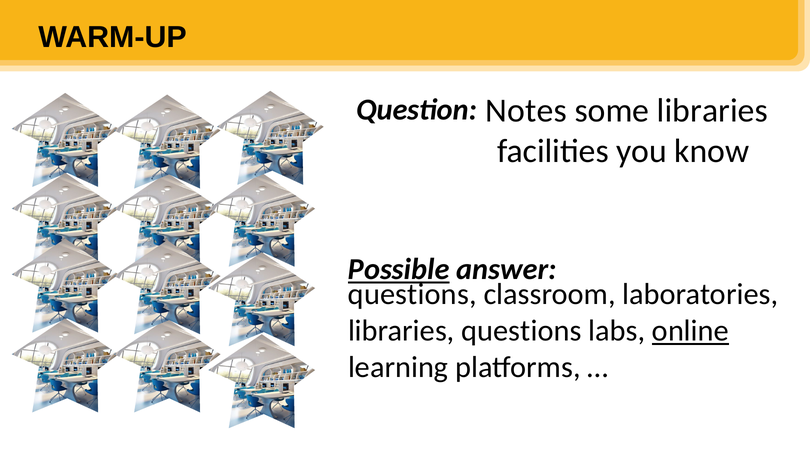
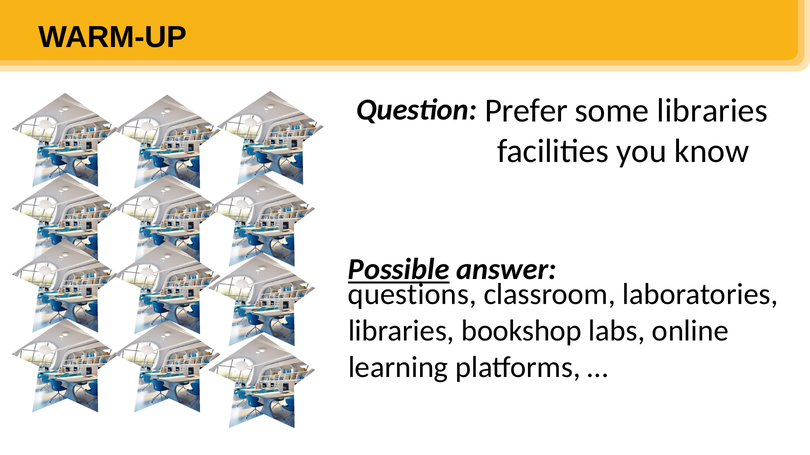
Notes: Notes -> Prefer
libraries questions: questions -> bookshop
online underline: present -> none
